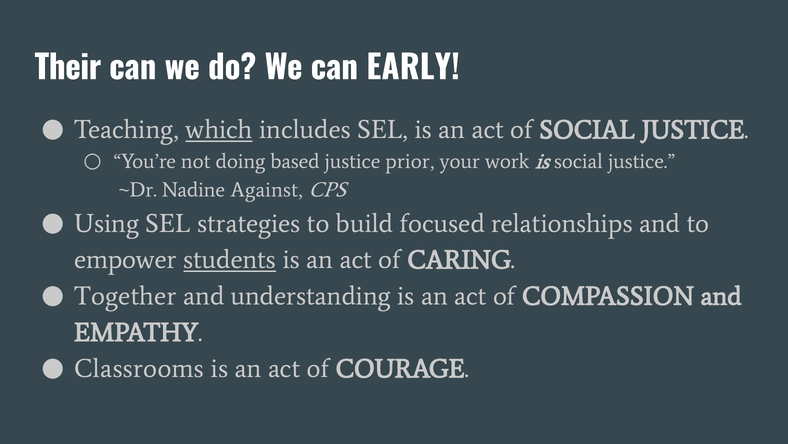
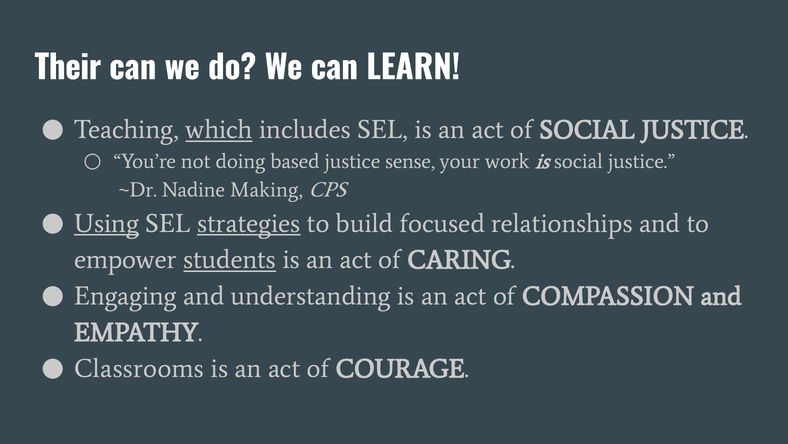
EARLY: EARLY -> LEARN
prior: prior -> sense
Against: Against -> Making
Using underline: none -> present
strategies underline: none -> present
Together: Together -> Engaging
